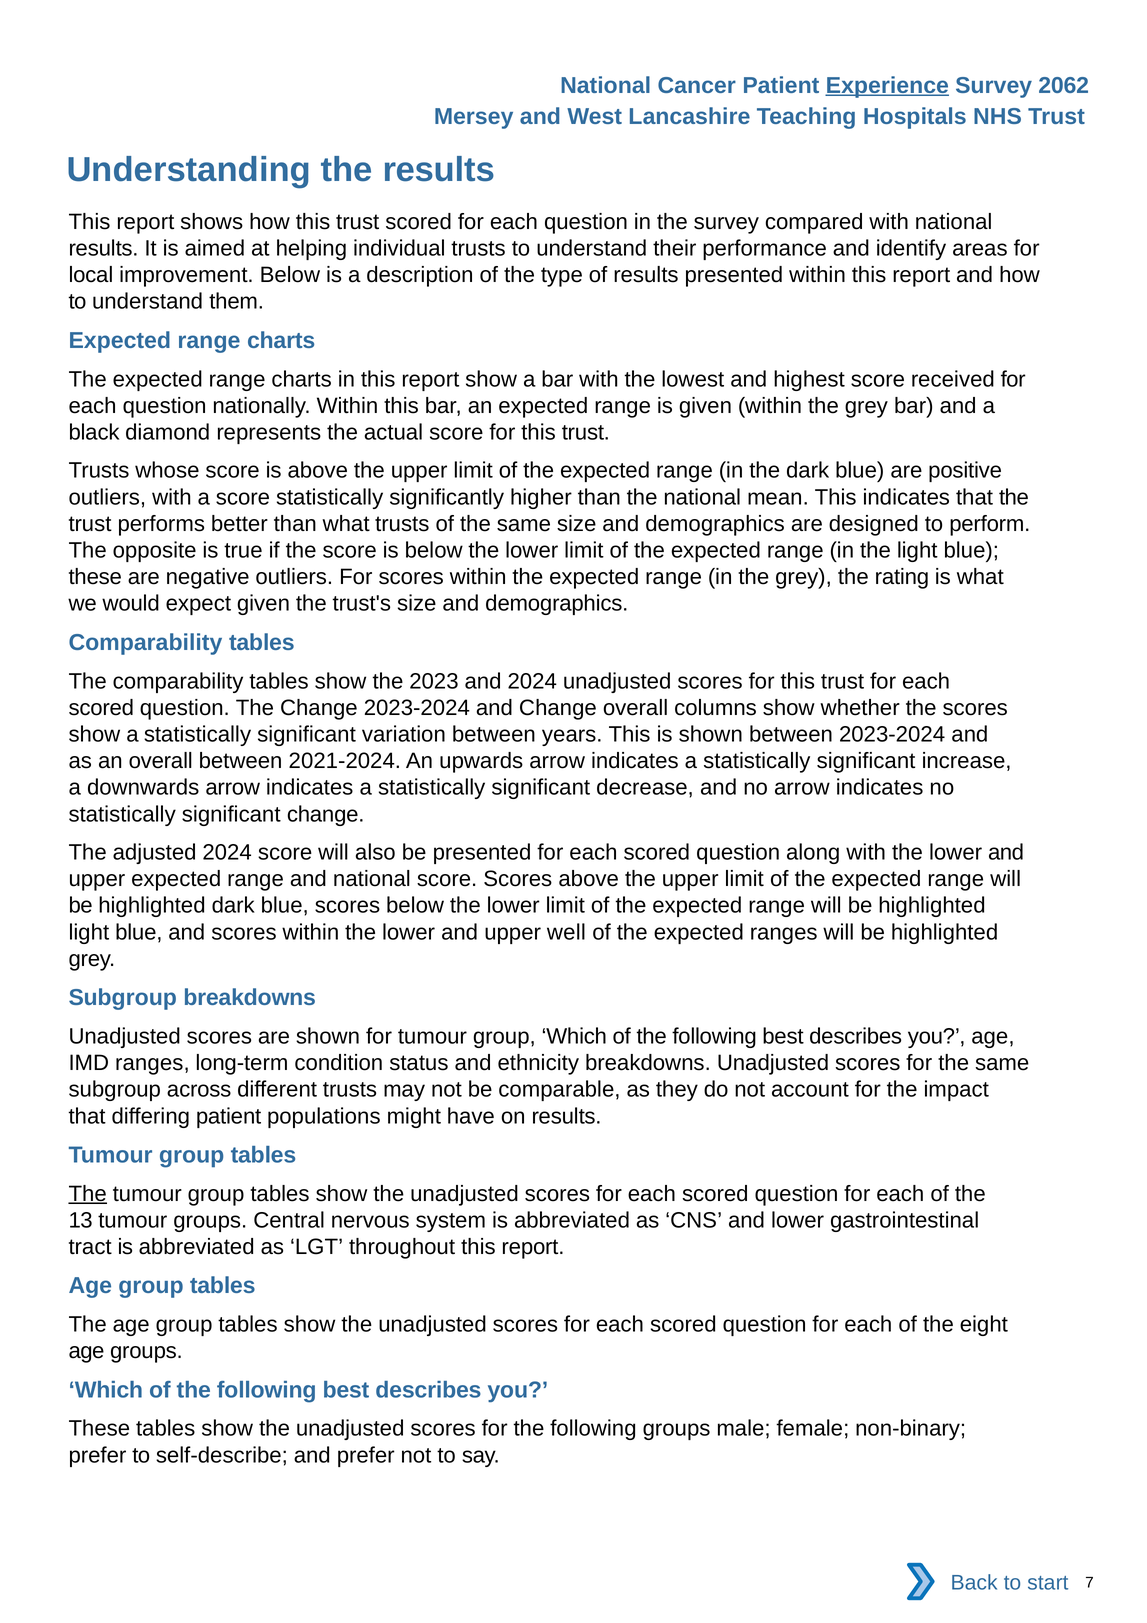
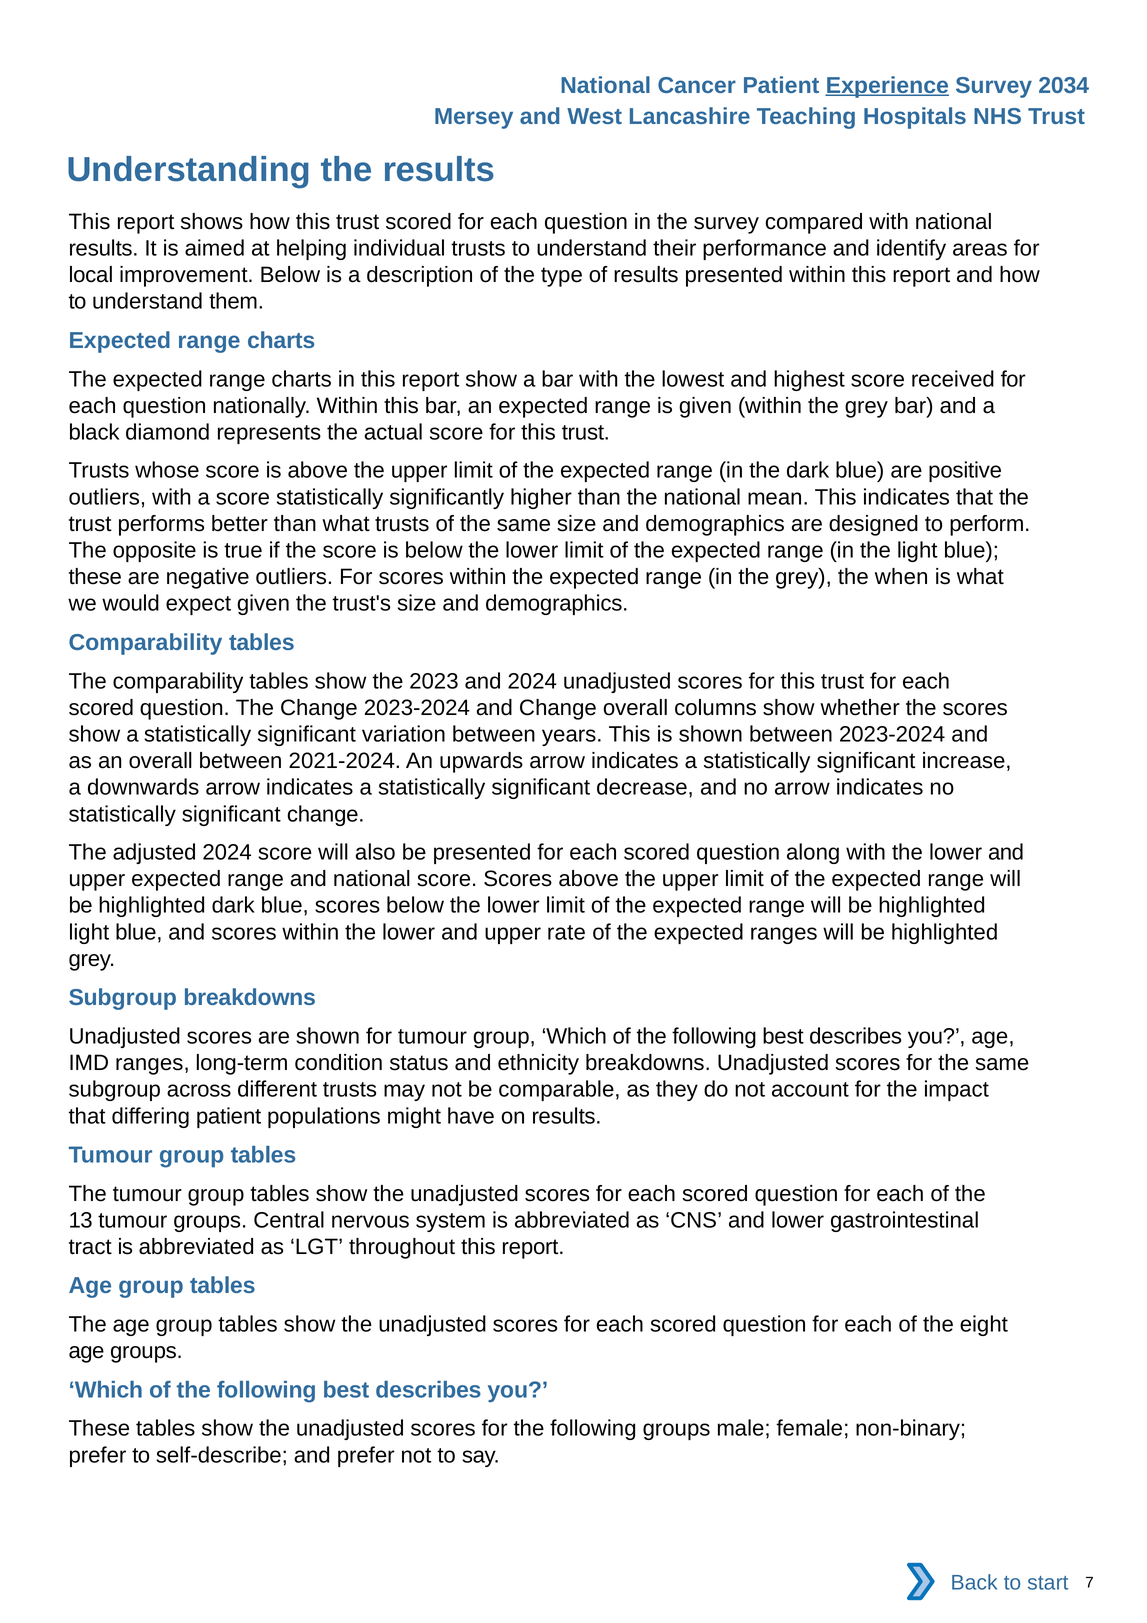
2062: 2062 -> 2034
rating: rating -> when
well: well -> rate
The at (88, 1194) underline: present -> none
